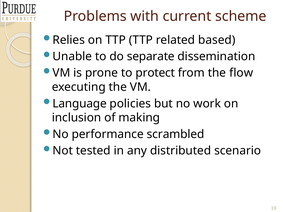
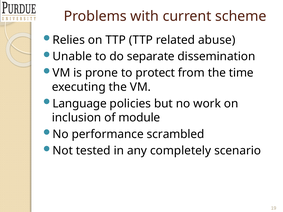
based: based -> abuse
flow: flow -> time
making: making -> module
distributed: distributed -> completely
